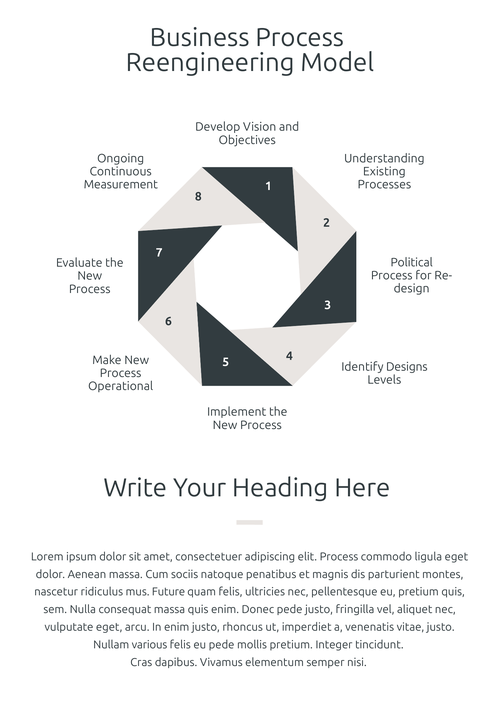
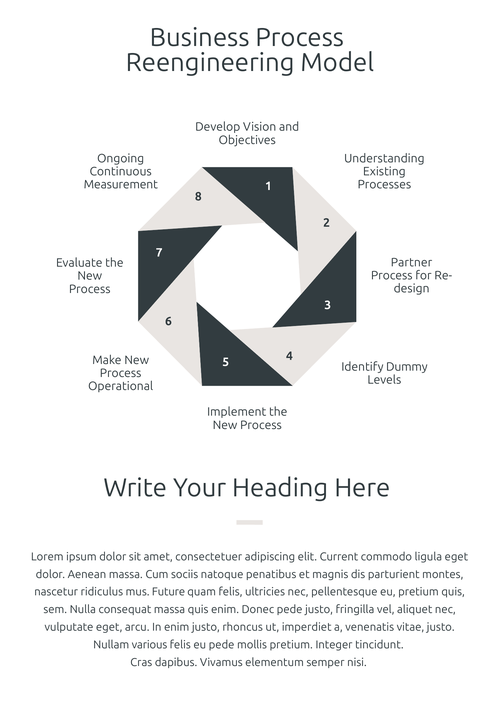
Political: Political -> Partner
Designs: Designs -> Dummy
elit Process: Process -> Current
